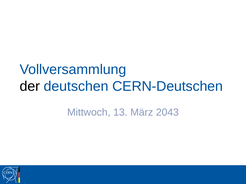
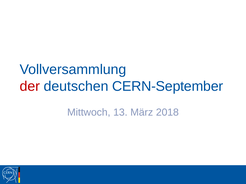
der colour: black -> red
CERN-Deutschen: CERN-Deutschen -> CERN-September
2043: 2043 -> 2018
